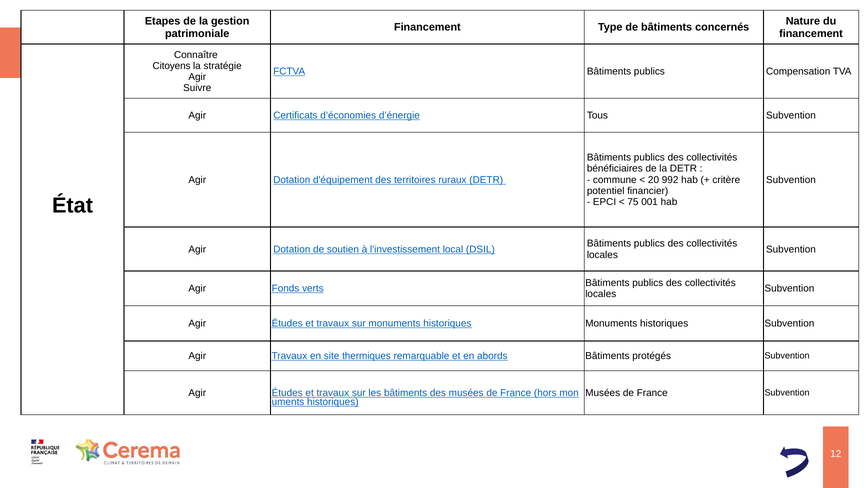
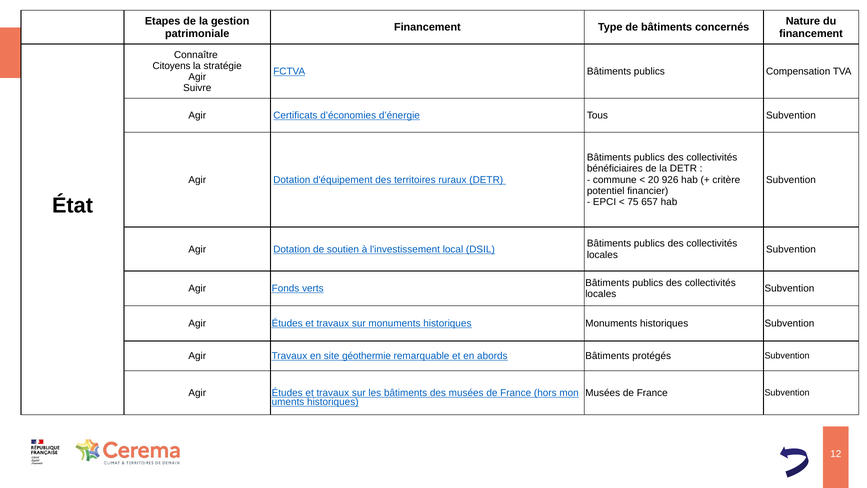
992: 992 -> 926
001: 001 -> 657
thermiques: thermiques -> géothermie
